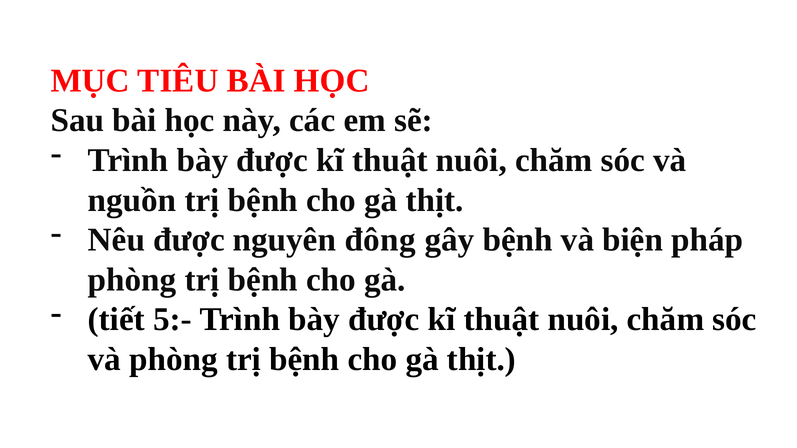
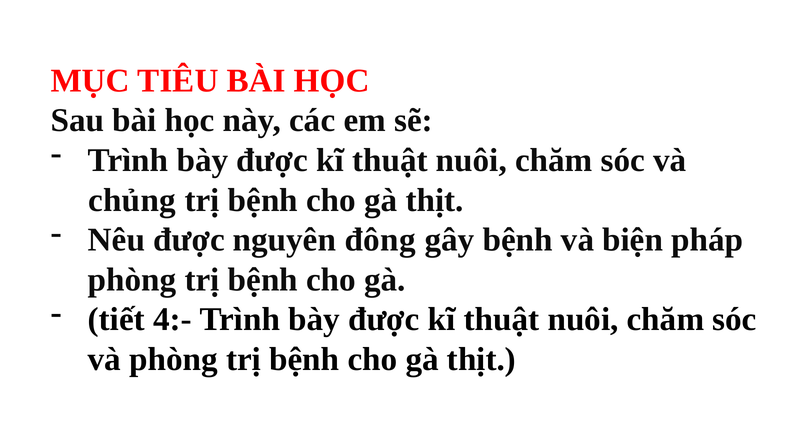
nguồn: nguồn -> chủng
5:-: 5:- -> 4:-
